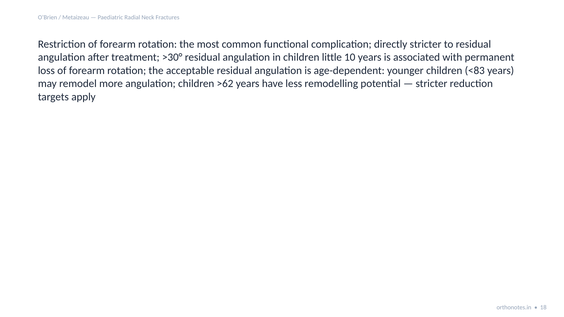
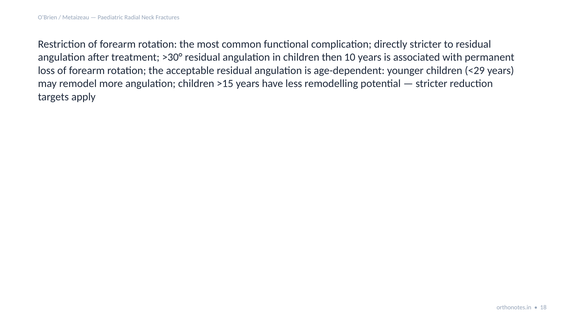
little: little -> then
<83: <83 -> <29
>62: >62 -> >15
